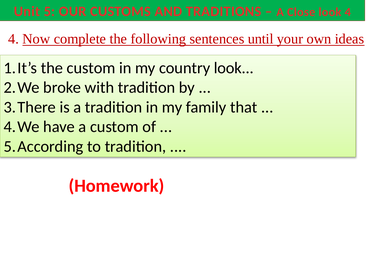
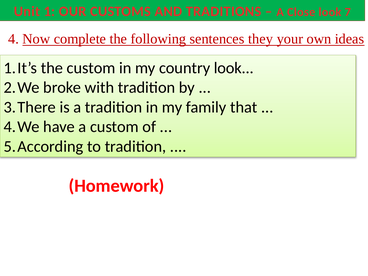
5: 5 -> 1
look 4: 4 -> 7
until: until -> they
